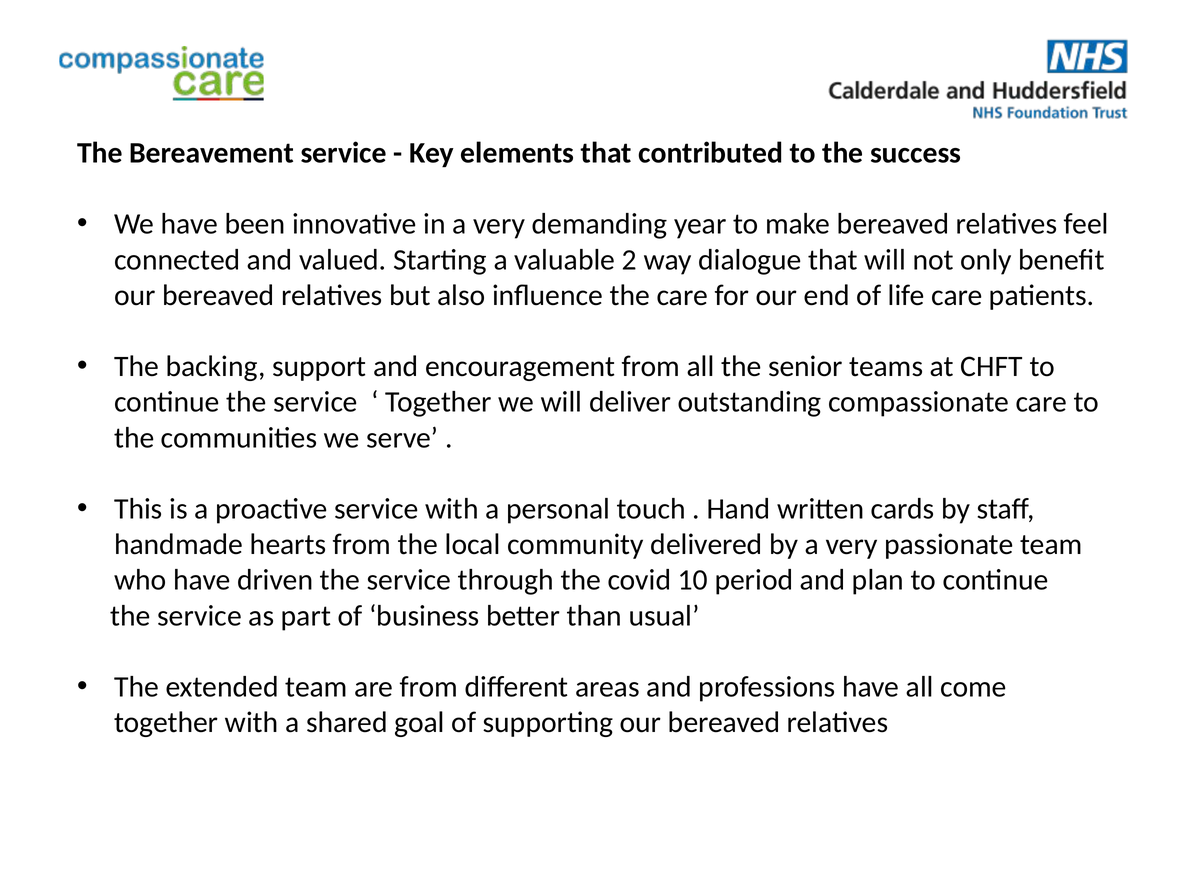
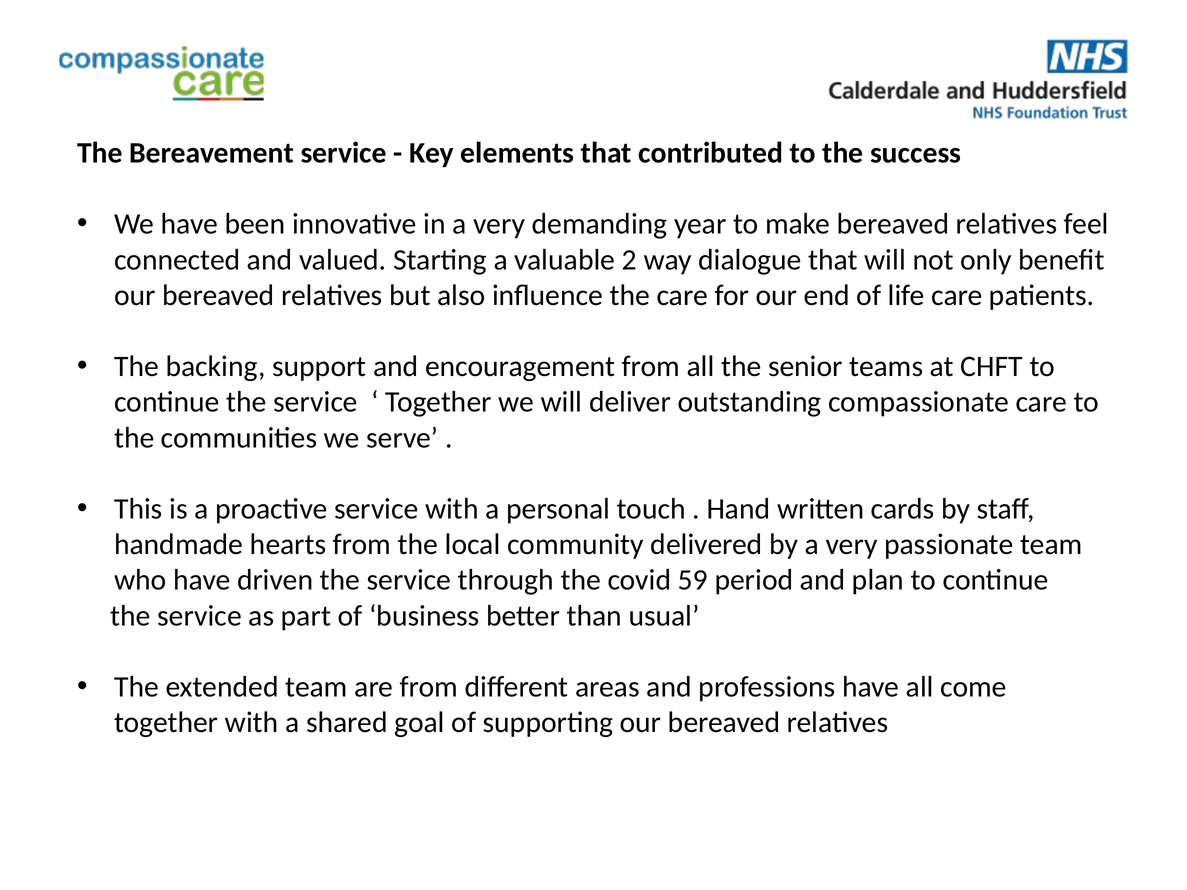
10: 10 -> 59
